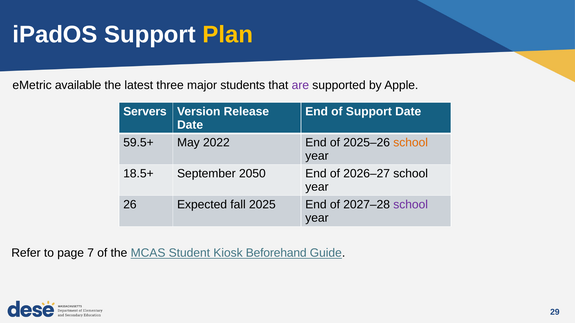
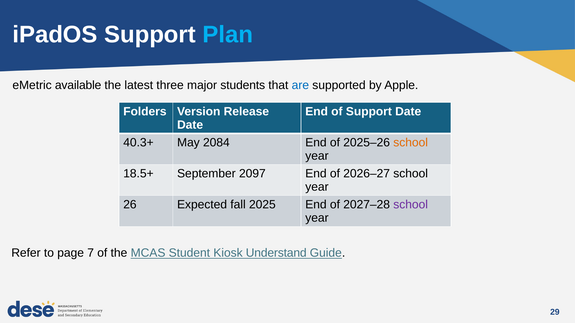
Plan colour: yellow -> light blue
are colour: purple -> blue
Servers: Servers -> Folders
59.5+: 59.5+ -> 40.3+
2022: 2022 -> 2084
2050: 2050 -> 2097
Beforehand: Beforehand -> Understand
